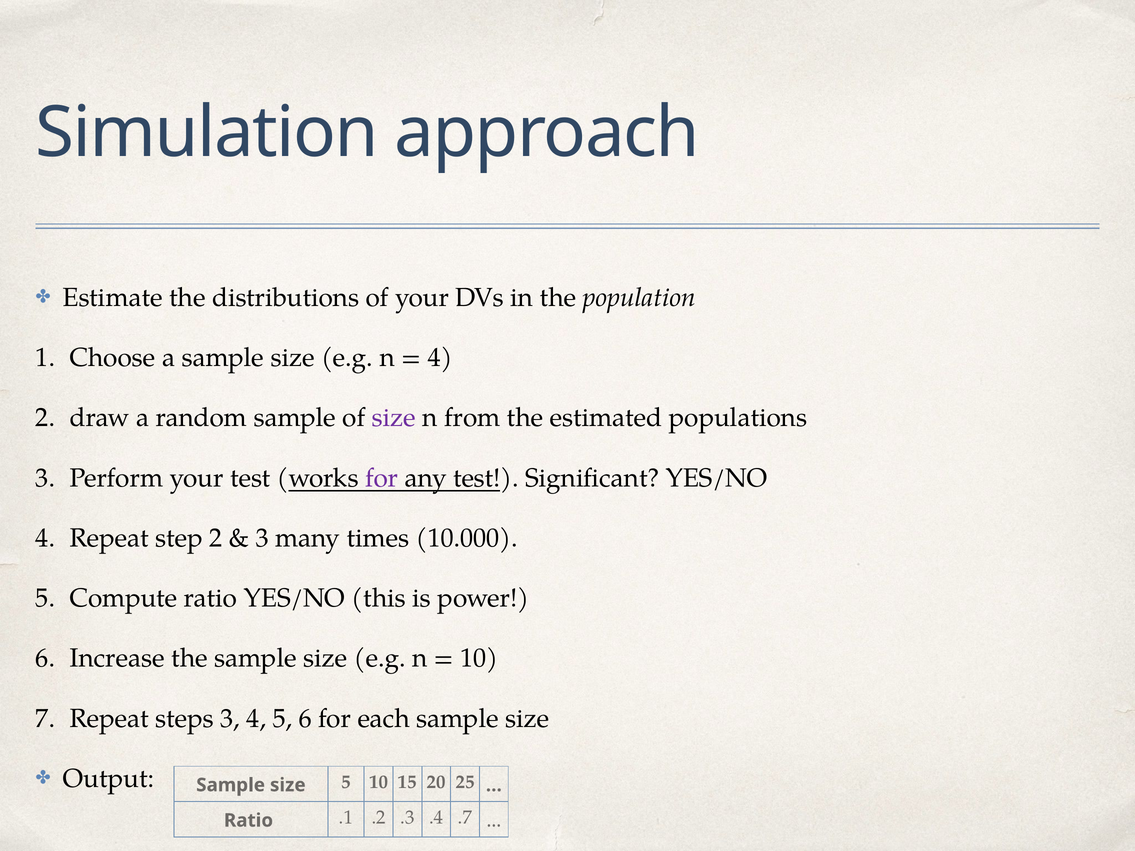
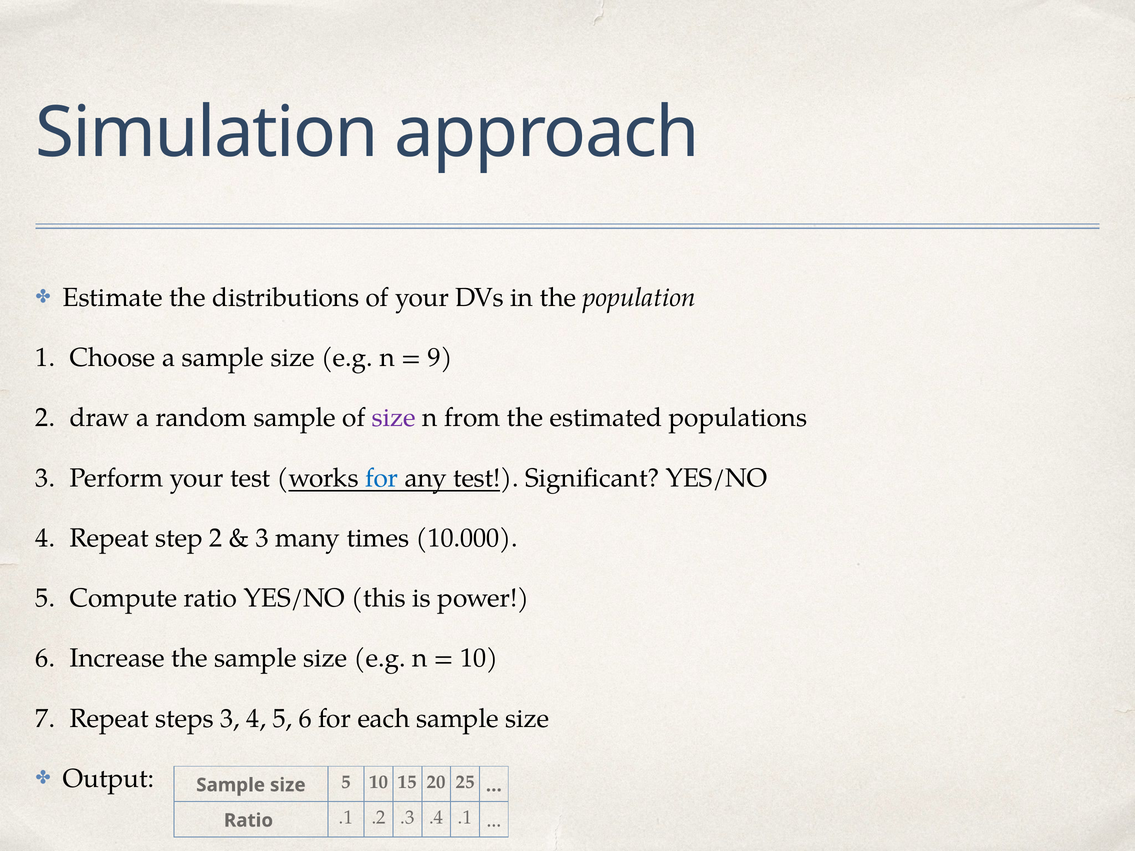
4 at (440, 358): 4 -> 9
for at (382, 478) colour: purple -> blue
.4 .7: .7 -> .1
